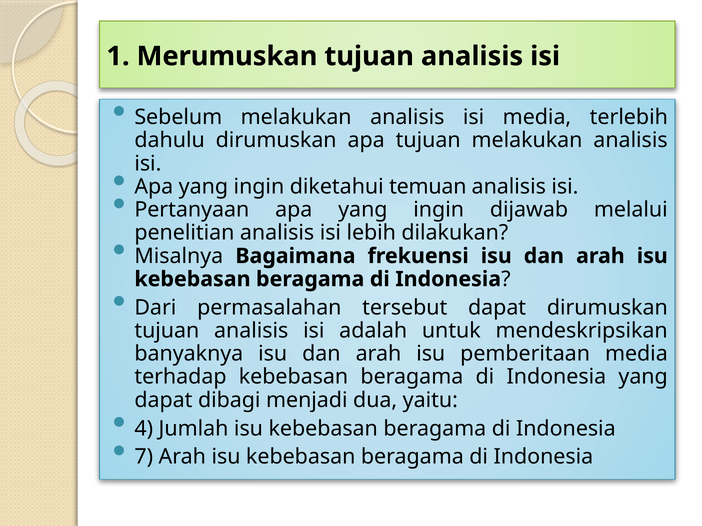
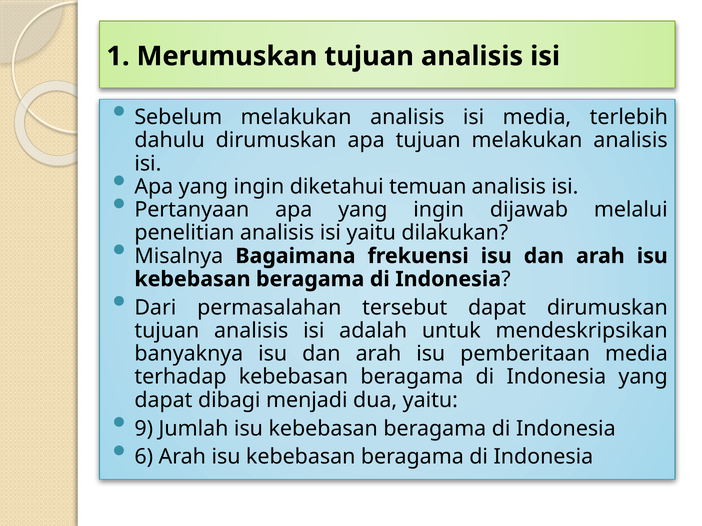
isi lebih: lebih -> yaitu
4: 4 -> 9
7: 7 -> 6
